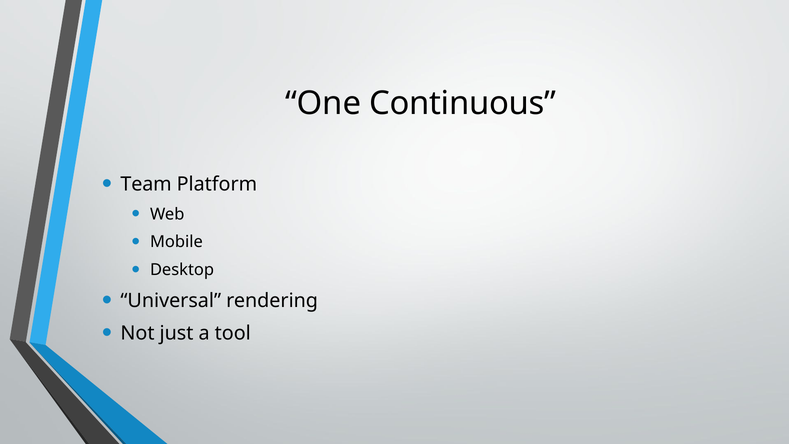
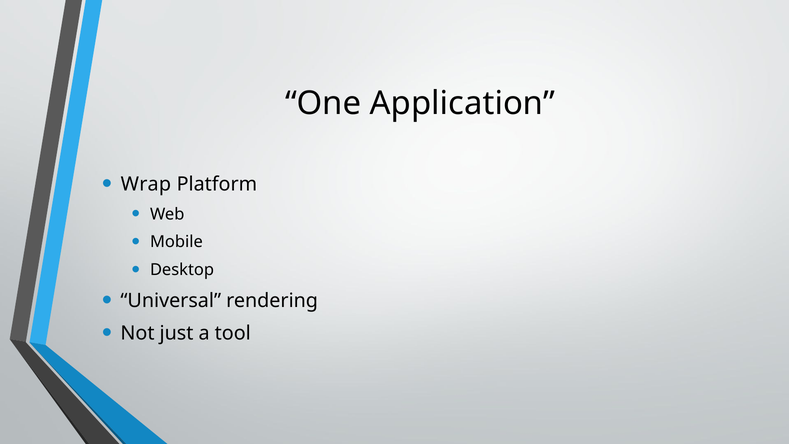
Continuous: Continuous -> Application
Team: Team -> Wrap
